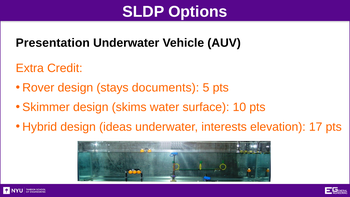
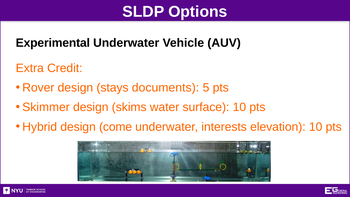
Presentation: Presentation -> Experimental
ideas: ideas -> come
elevation 17: 17 -> 10
